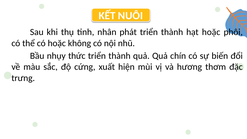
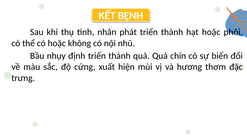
NUÔI: NUÔI -> BỆNH
thức: thức -> định
